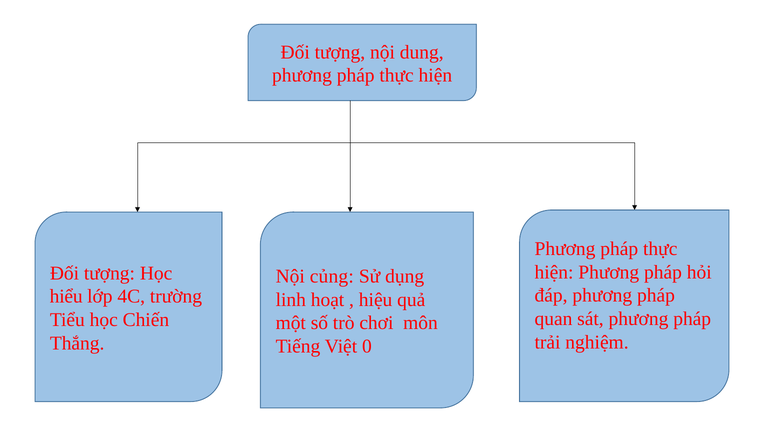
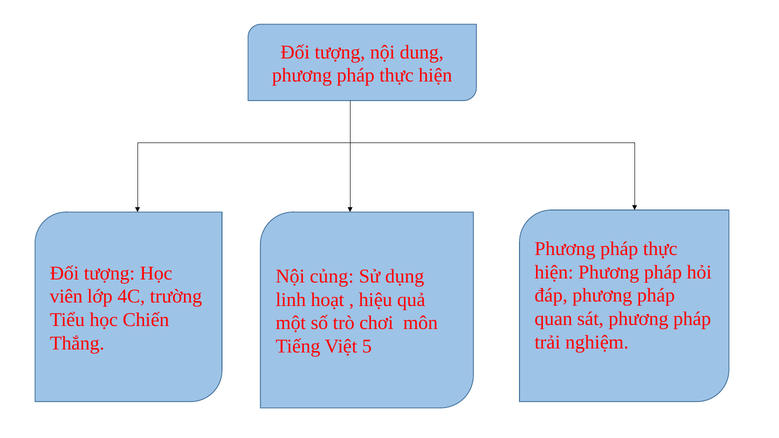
hiểu: hiểu -> viên
0: 0 -> 5
